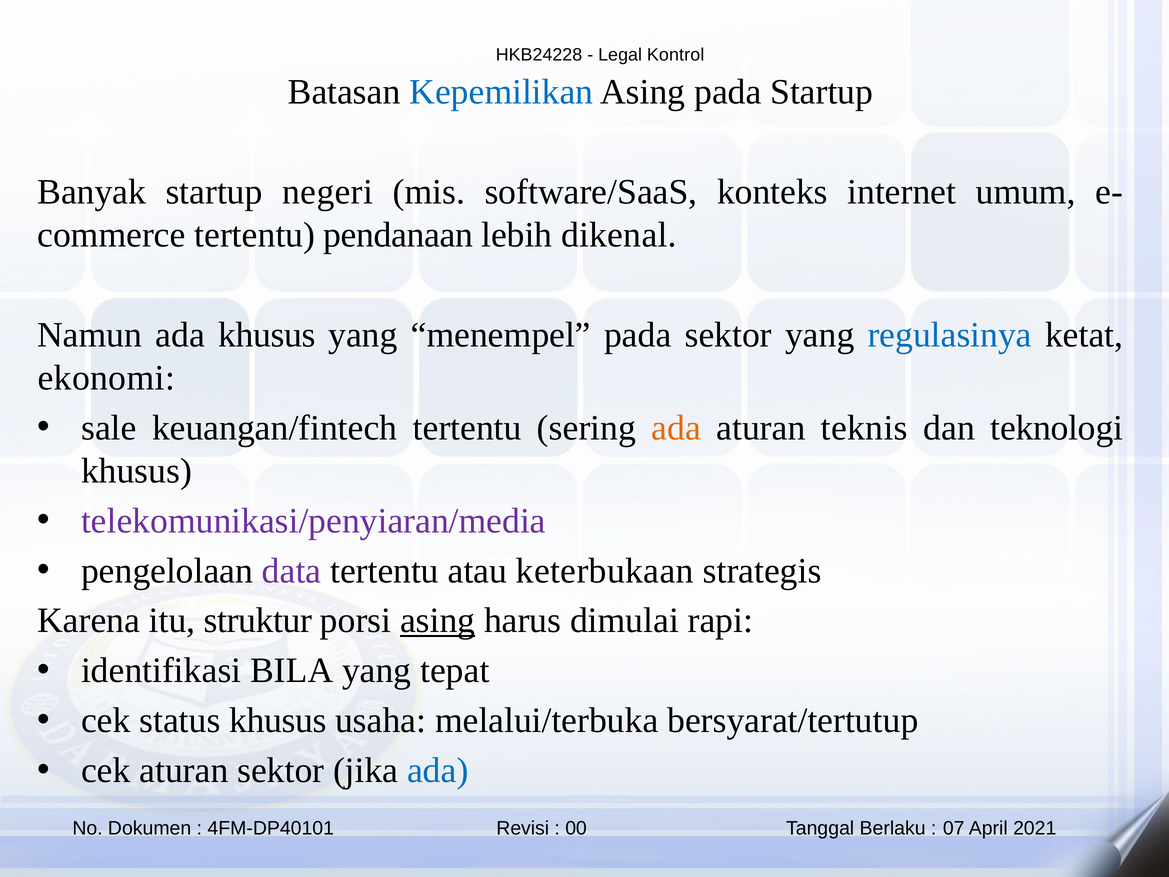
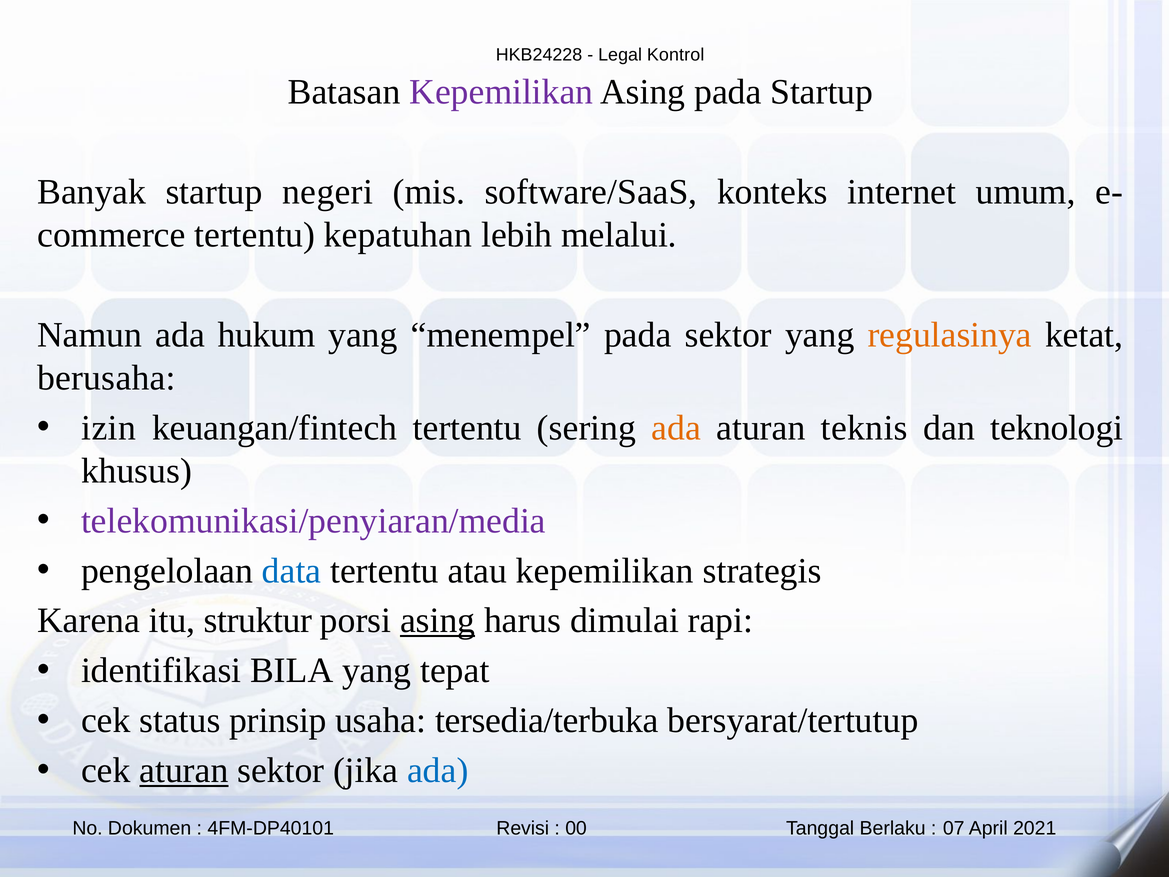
Kepemilikan at (501, 92) colour: blue -> purple
pendanaan: pendanaan -> kepatuhan
dikenal: dikenal -> melalui
ada khusus: khusus -> hukum
regulasinya colour: blue -> orange
ekonomi: ekonomi -> berusaha
sale: sale -> izin
data colour: purple -> blue
atau keterbukaan: keterbukaan -> kepemilikan
status khusus: khusus -> prinsip
melalui/terbuka: melalui/terbuka -> tersedia/terbuka
aturan at (184, 770) underline: none -> present
